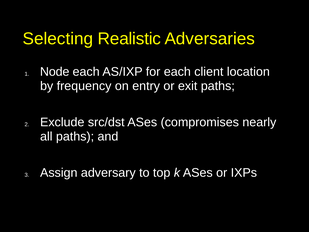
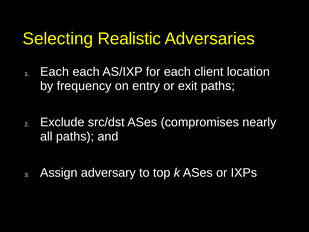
Node at (55, 72): Node -> Each
